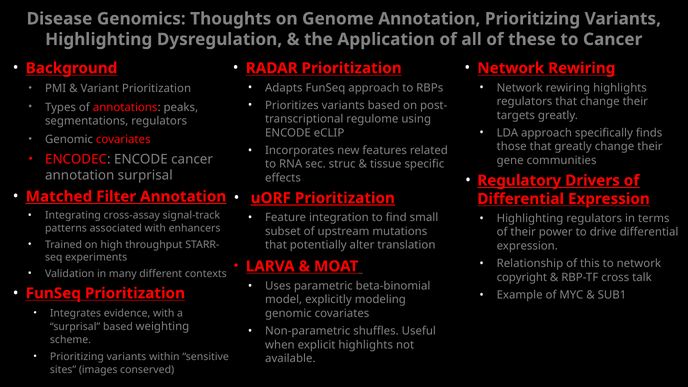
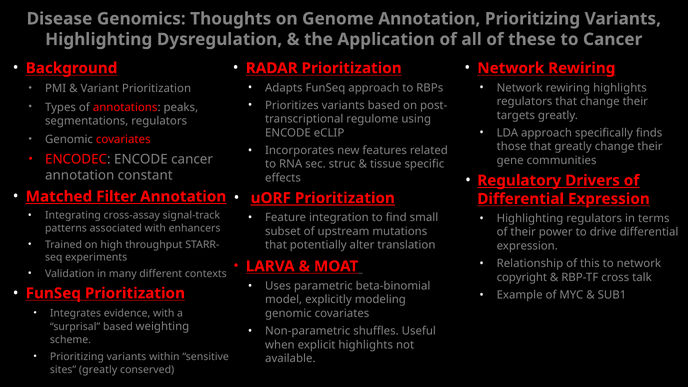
annotation surprisal: surprisal -> constant
sites images: images -> greatly
